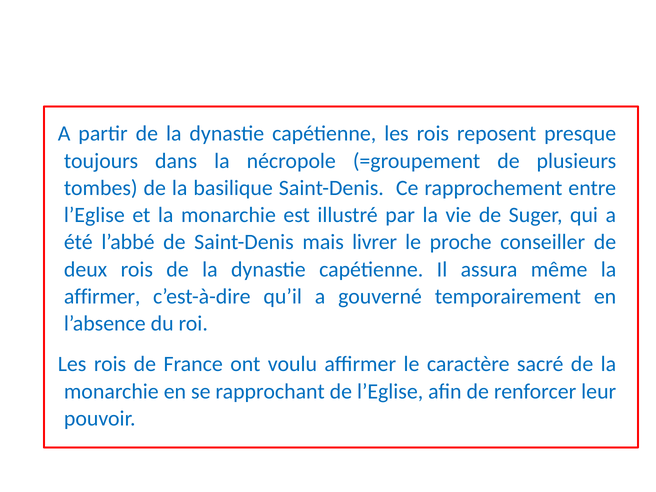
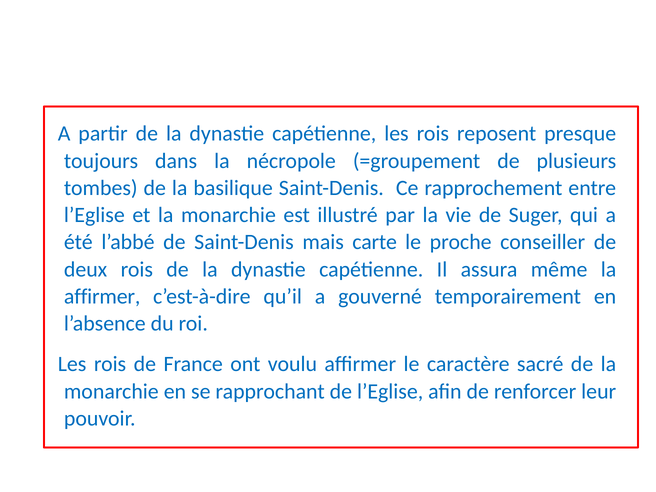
livrer: livrer -> carte
